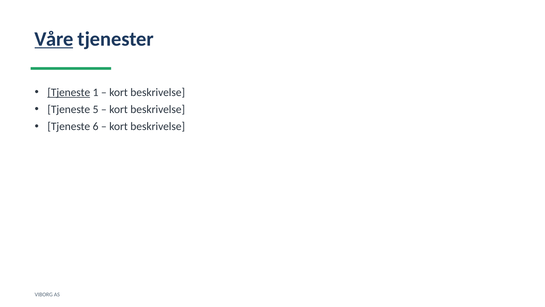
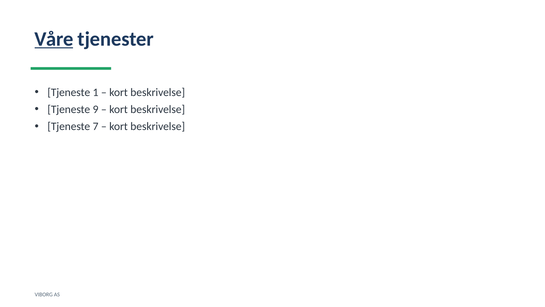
Tjeneste at (69, 92) underline: present -> none
5: 5 -> 9
6: 6 -> 7
